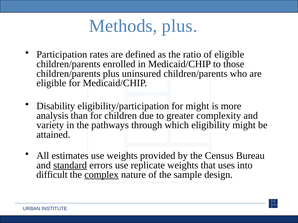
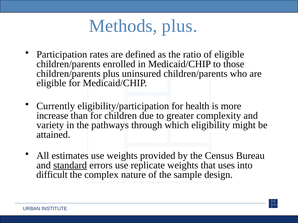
Disability: Disability -> Currently
for might: might -> health
analysis: analysis -> increase
complex underline: present -> none
